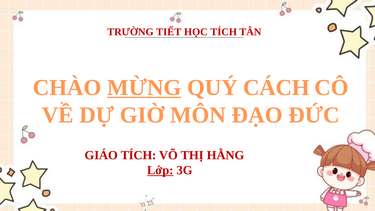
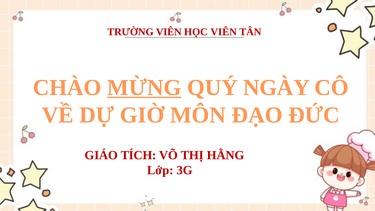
TRƯỜNG TIẾT: TIẾT -> VIÊN
HỌC TÍCH: TÍCH -> VIÊN
CÁCH: CÁCH -> NGÀY
Lớp underline: present -> none
